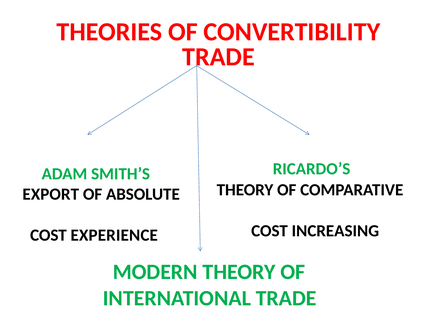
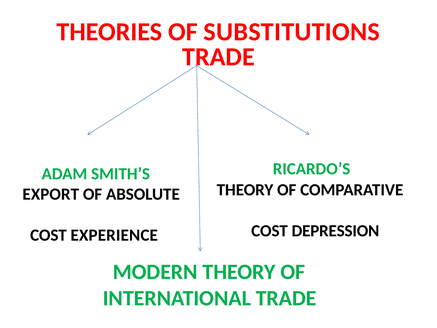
CONVERTIBILITY: CONVERTIBILITY -> SUBSTITUTIONS
INCREASING: INCREASING -> DEPRESSION
